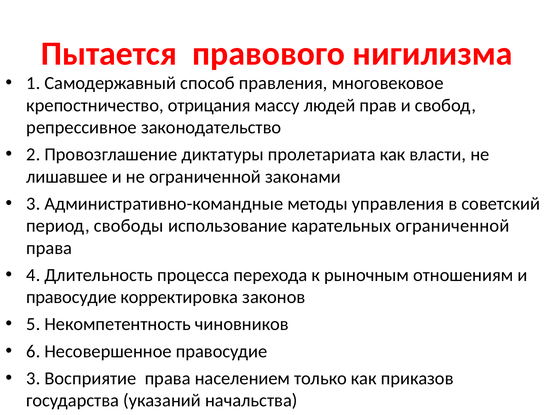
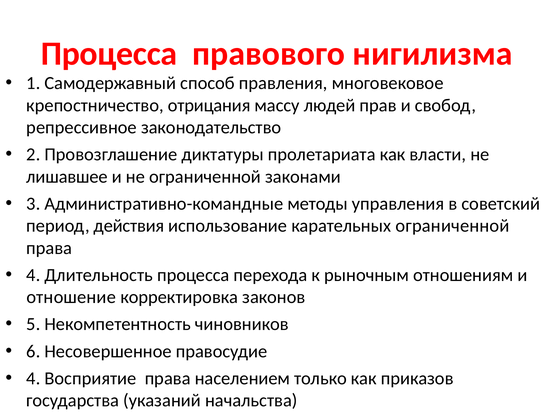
Пытается at (109, 54): Пытается -> Процесса
свободы: свободы -> действия
правосудие at (71, 298): правосудие -> отношение
3 at (33, 379): 3 -> 4
